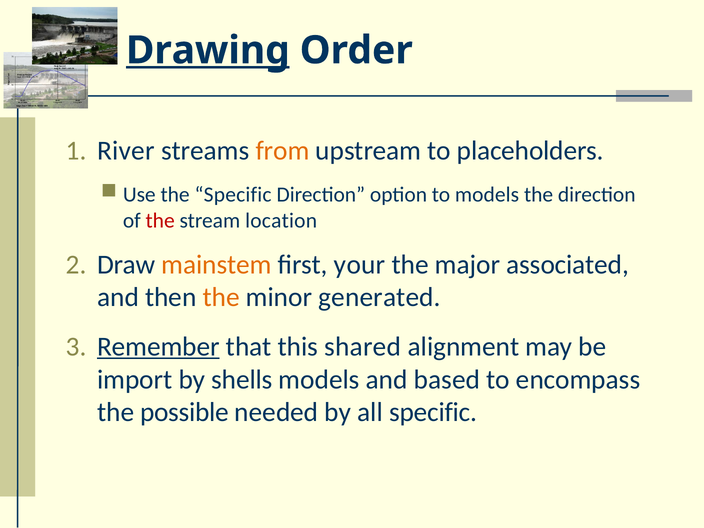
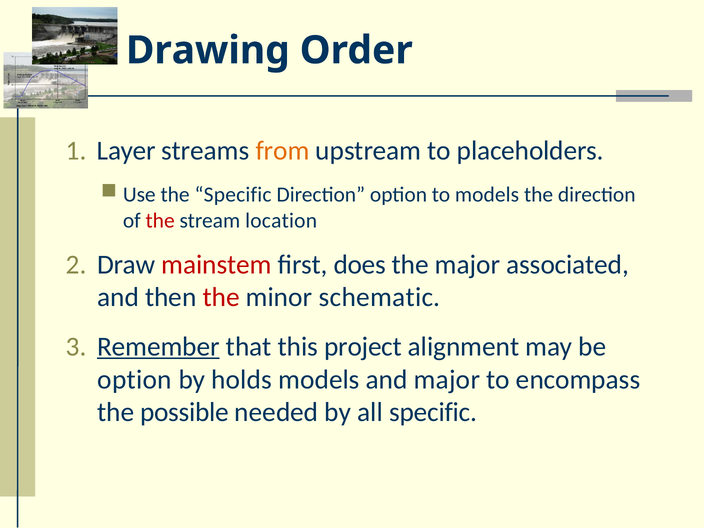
Drawing underline: present -> none
River: River -> Layer
mainstem colour: orange -> red
your: your -> does
the at (221, 297) colour: orange -> red
generated: generated -> schematic
shared: shared -> project
import at (135, 380): import -> option
shells: shells -> holds
and based: based -> major
